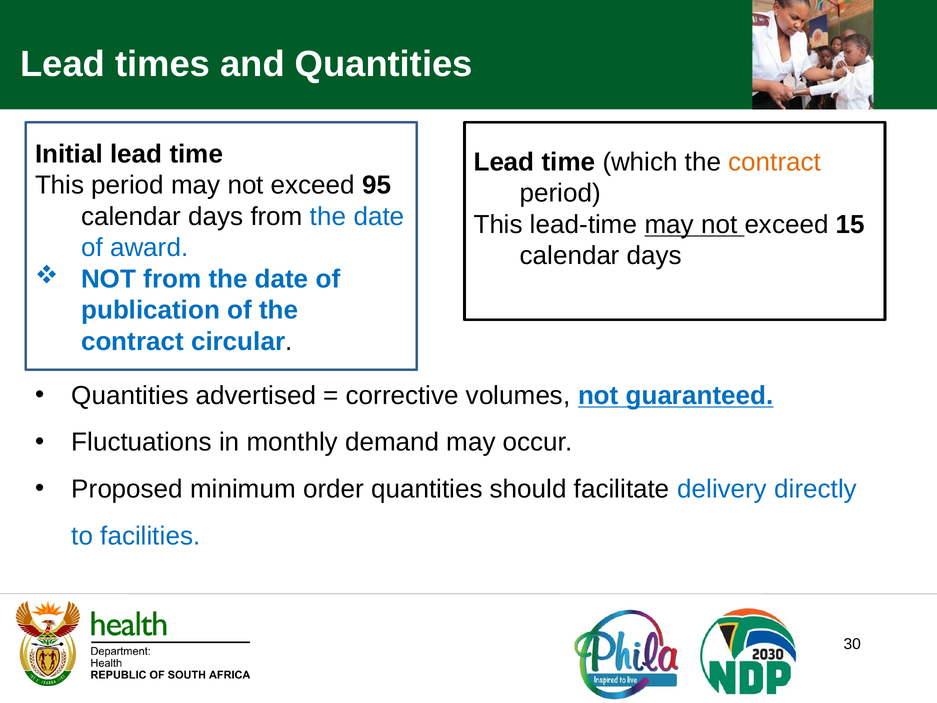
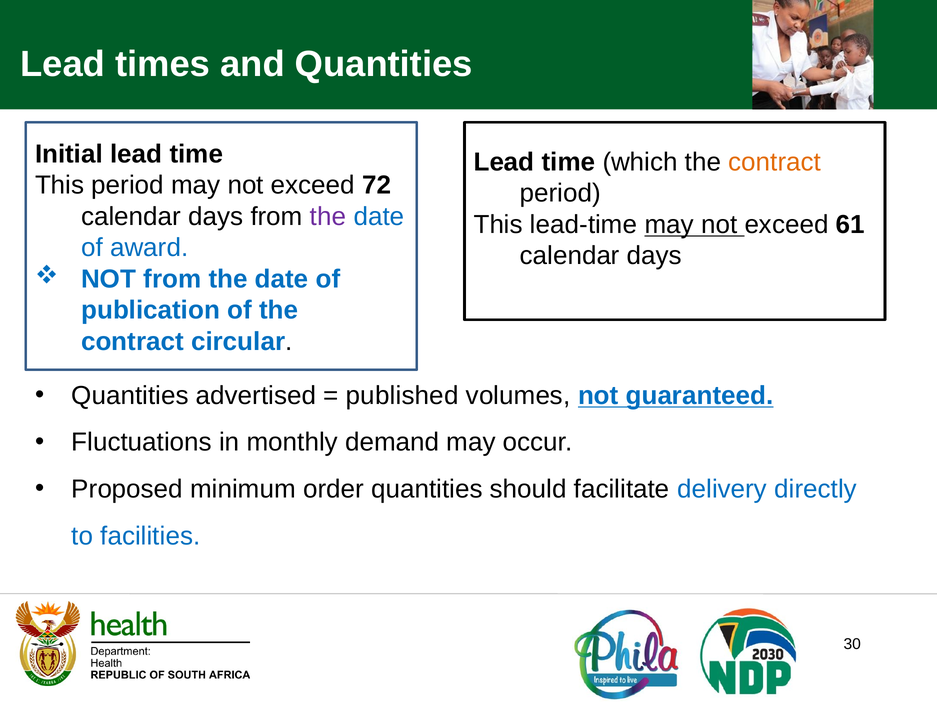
95: 95 -> 72
the at (328, 217) colour: blue -> purple
15: 15 -> 61
corrective: corrective -> published
